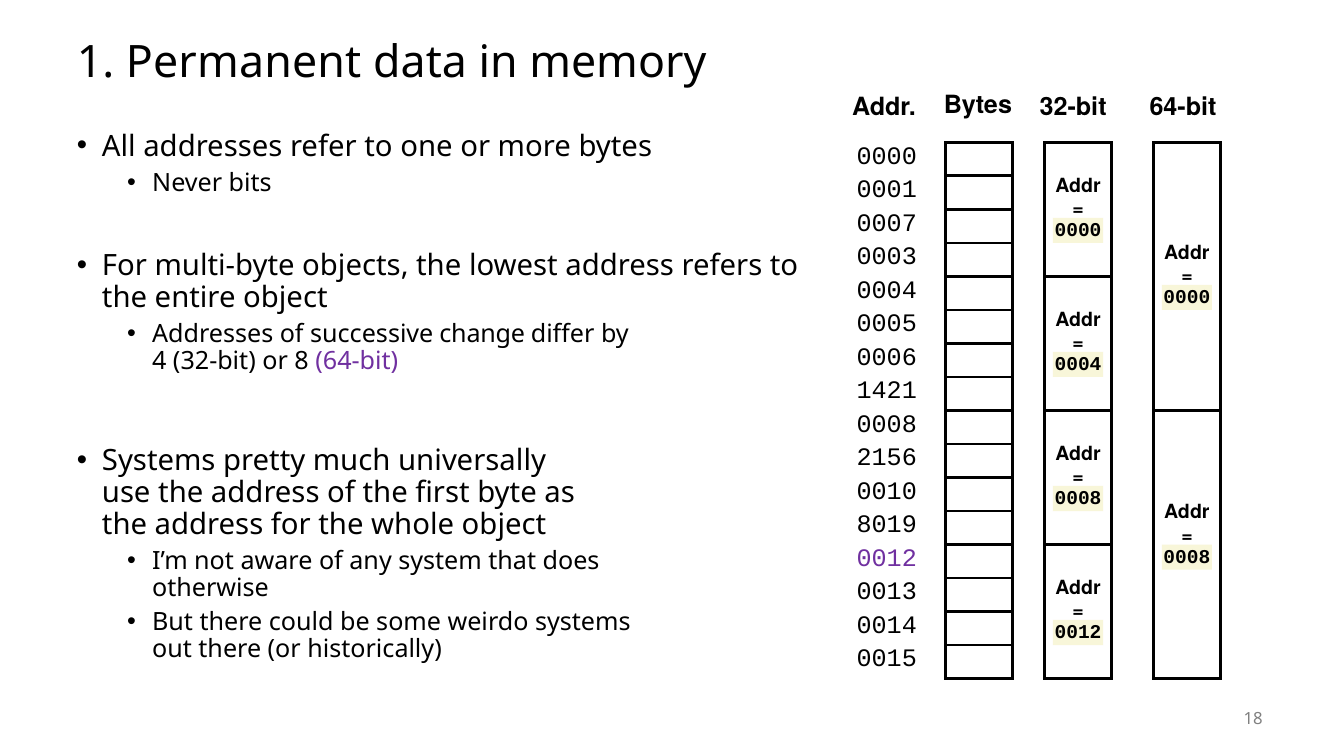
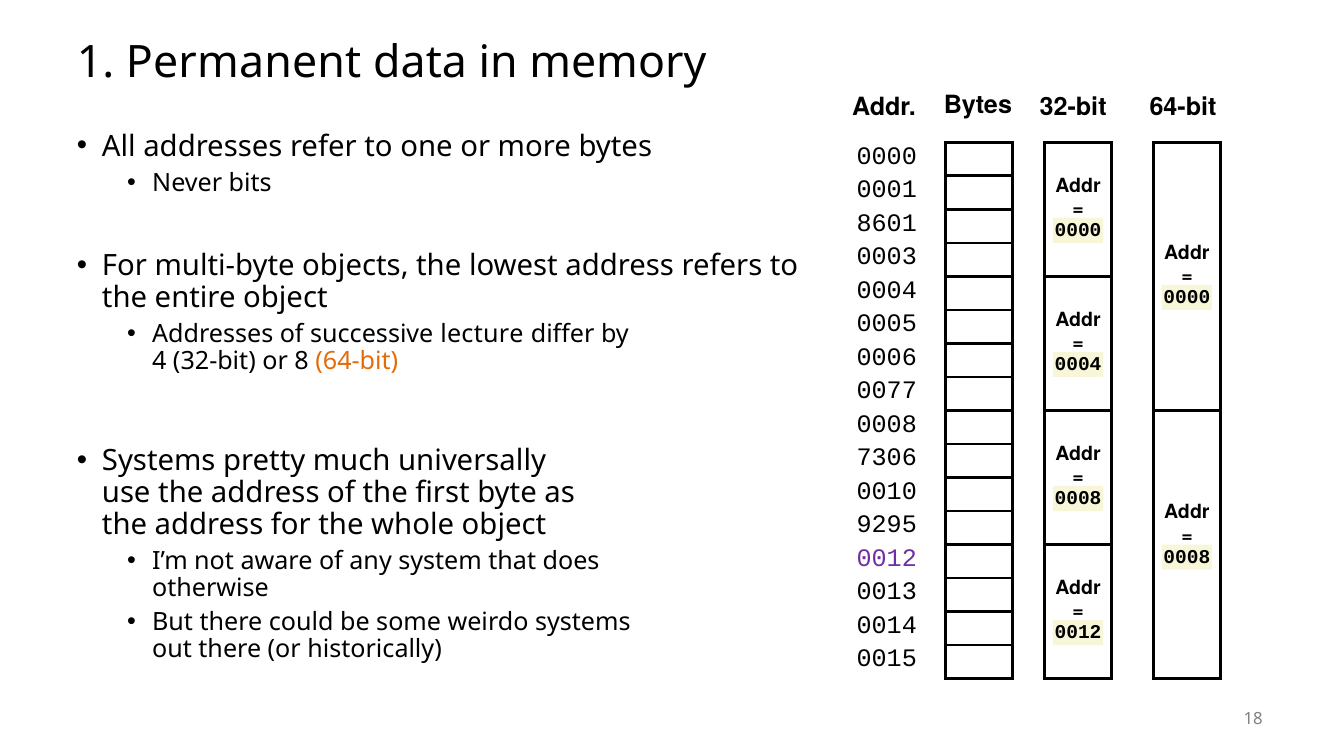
0007: 0007 -> 8601
change: change -> lecture
64-bit at (357, 361) colour: purple -> orange
1421: 1421 -> 0077
2156: 2156 -> 7306
8019: 8019 -> 9295
